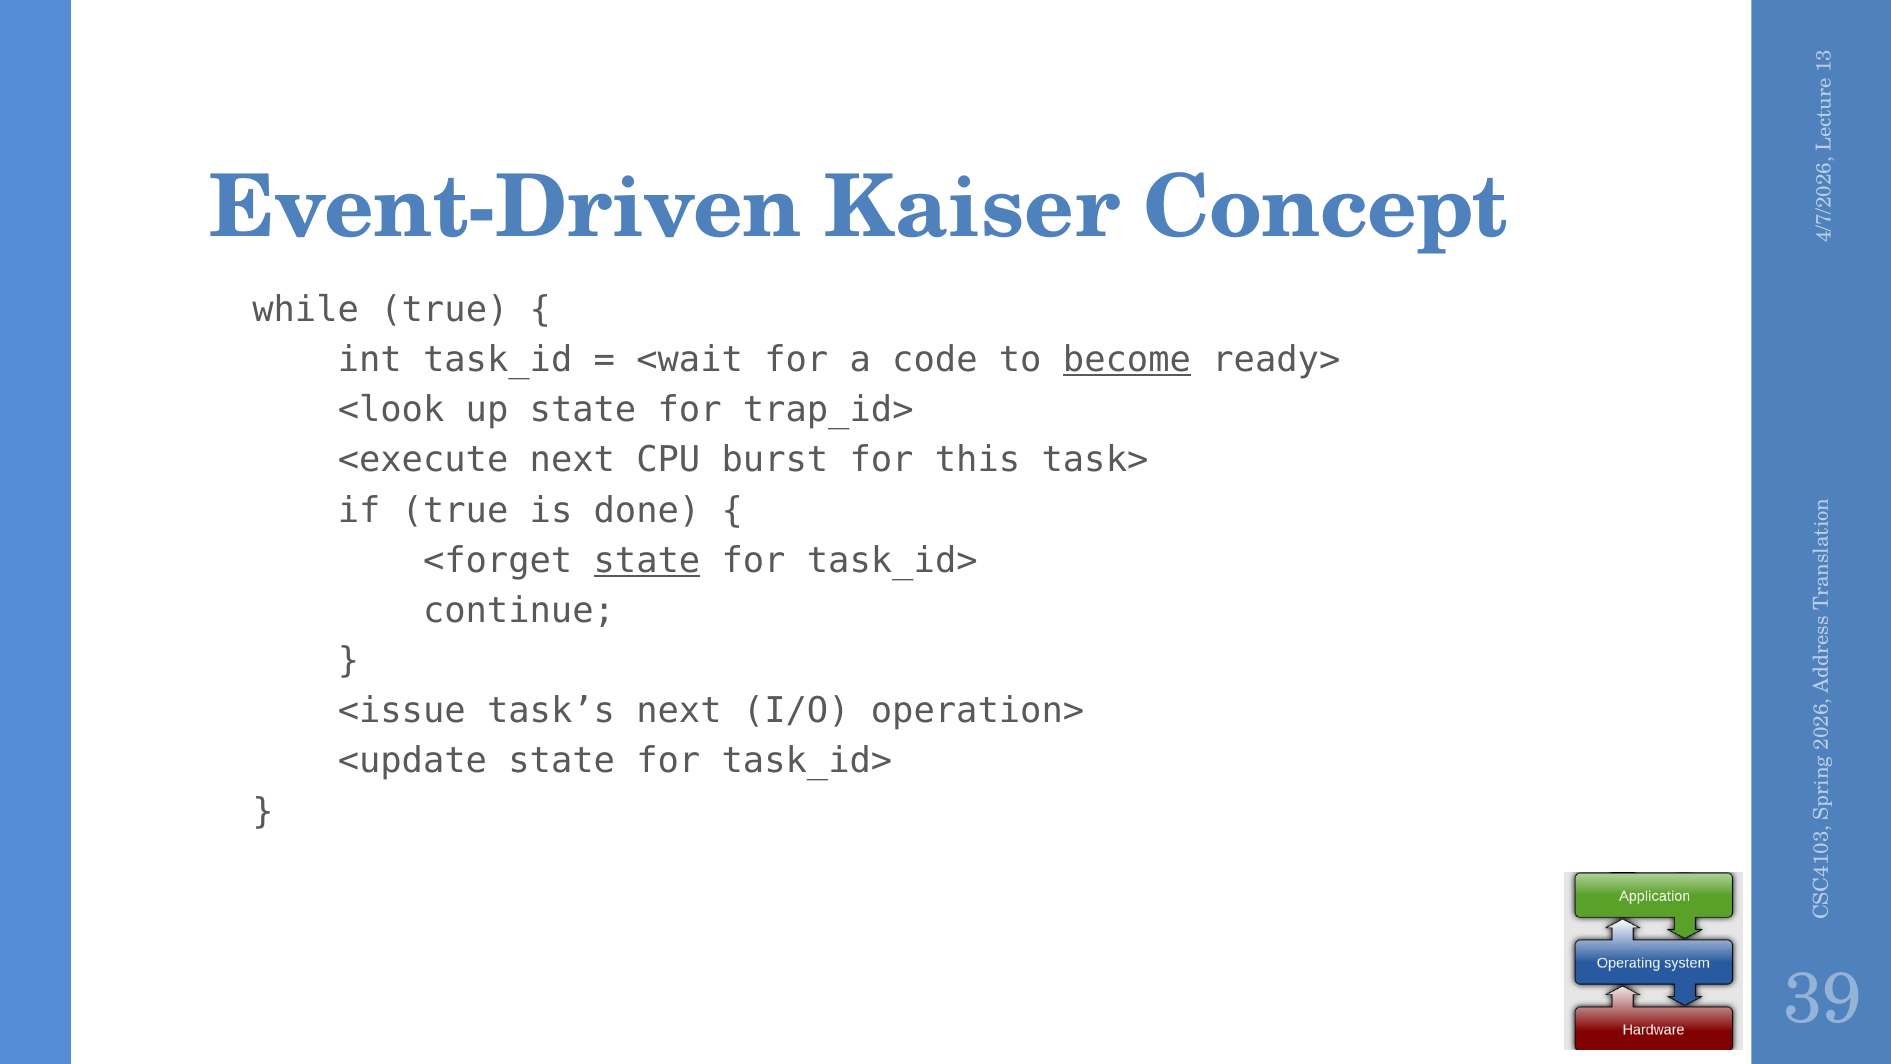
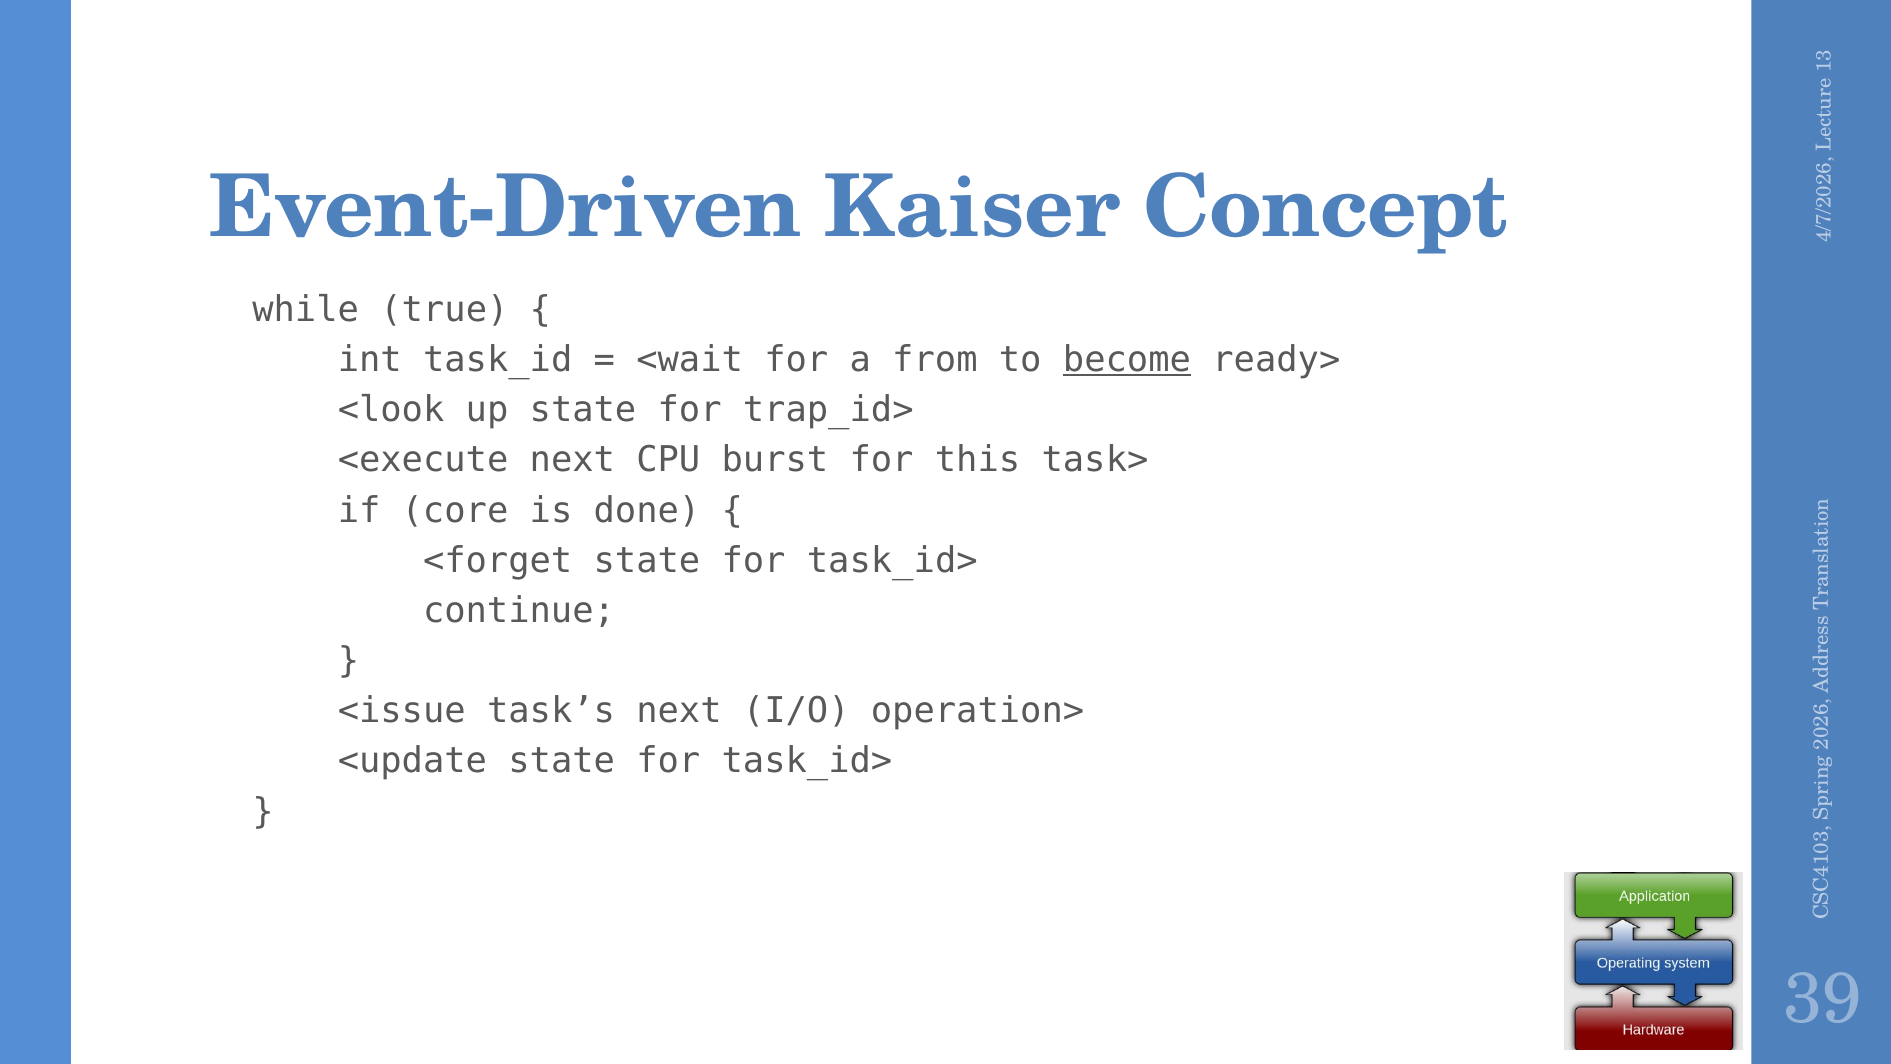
code: code -> from
if true: true -> core
state at (647, 560) underline: present -> none
